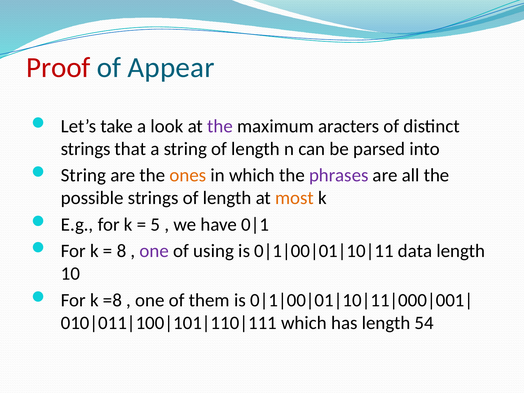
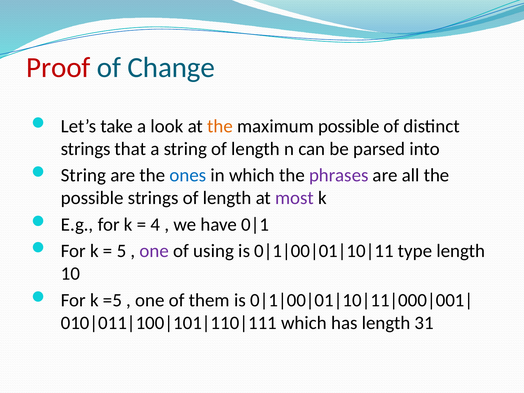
Appear: Appear -> Change
the at (220, 126) colour: purple -> orange
maximum aracters: aracters -> possible
ones colour: orange -> blue
most colour: orange -> purple
5: 5 -> 4
8: 8 -> 5
data: data -> type
=8: =8 -> =5
54: 54 -> 31
